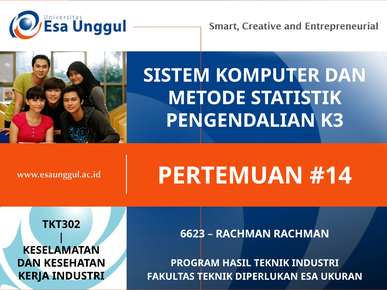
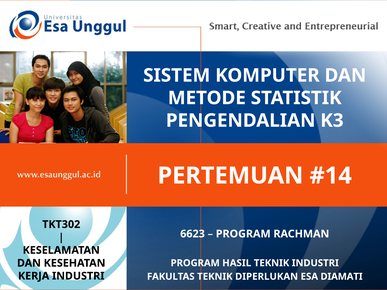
RACHMAN at (243, 234): RACHMAN -> PROGRAM
UKURAN: UKURAN -> DIAMATI
